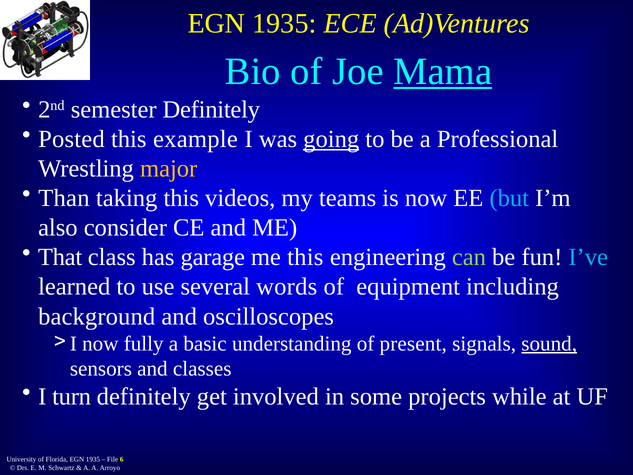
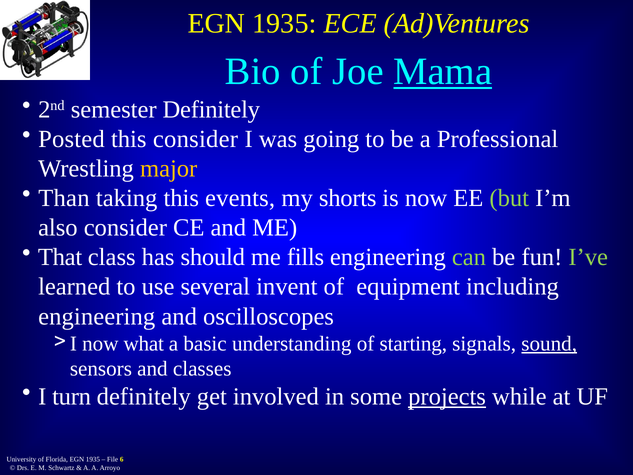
this example: example -> consider
going underline: present -> none
videos: videos -> events
teams: teams -> shorts
but colour: light blue -> light green
garage: garage -> should
me this: this -> fills
I’ve colour: light blue -> light green
words: words -> invent
background at (97, 316): background -> engineering
fully: fully -> what
present: present -> starting
projects underline: none -> present
